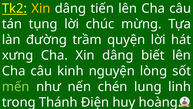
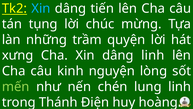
Xin at (41, 8) colour: yellow -> light blue
đường: đường -> những
dâng biết: biết -> linh
